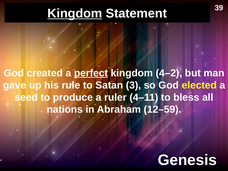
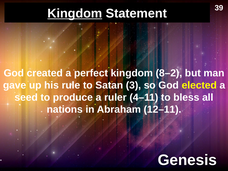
perfect underline: present -> none
4–2: 4–2 -> 8–2
12–59: 12–59 -> 12–11
